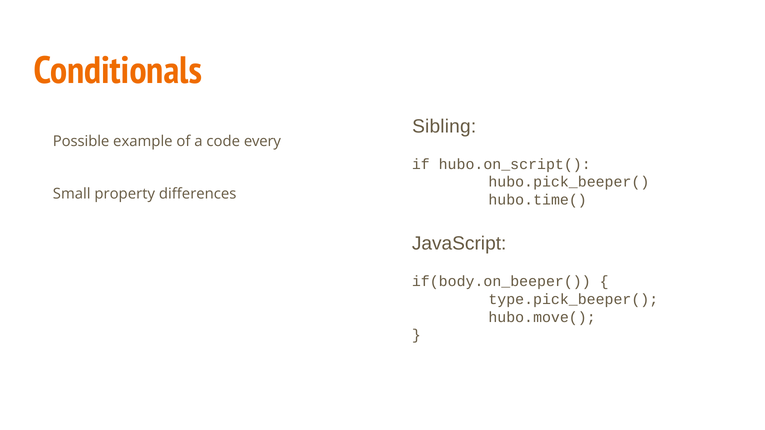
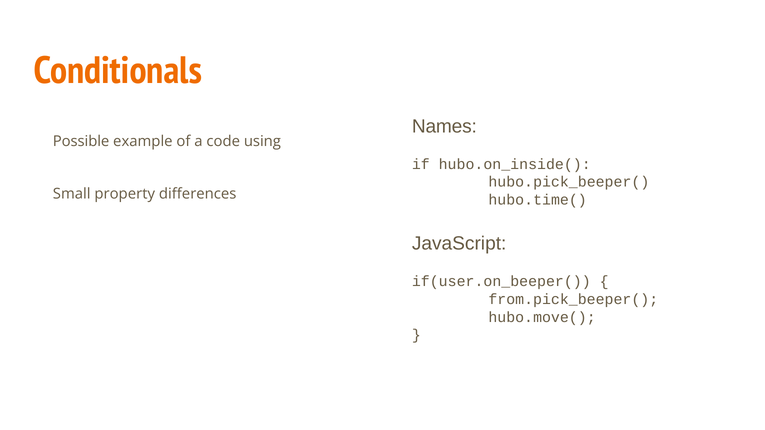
Sibling: Sibling -> Names
every: every -> using
hubo.on_script(: hubo.on_script( -> hubo.on_inside(
if(body.on_beeper(: if(body.on_beeper( -> if(user.on_beeper(
type.pick_beeper(: type.pick_beeper( -> from.pick_beeper(
